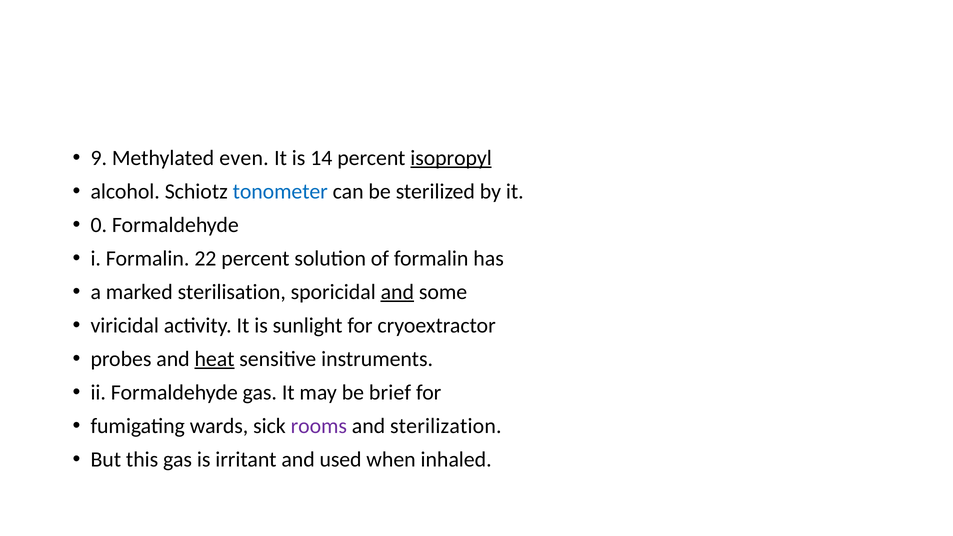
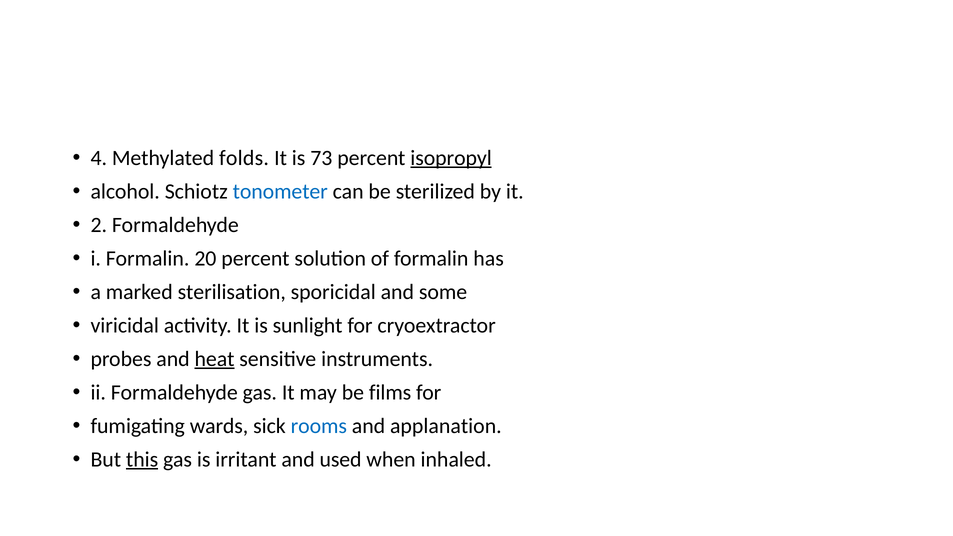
9: 9 -> 4
even: even -> folds
14: 14 -> 73
0: 0 -> 2
22: 22 -> 20
and at (397, 292) underline: present -> none
brief: brief -> films
rooms colour: purple -> blue
sterilization: sterilization -> applanation
this underline: none -> present
